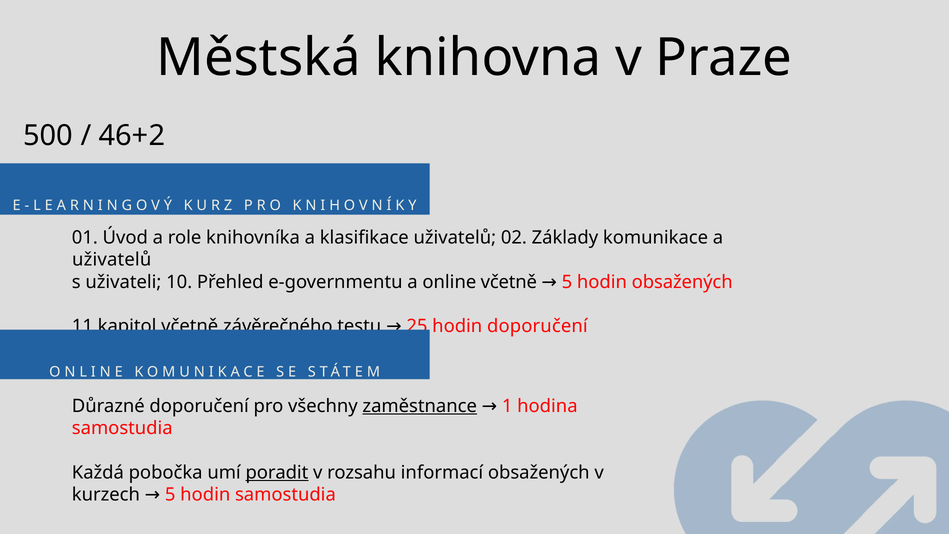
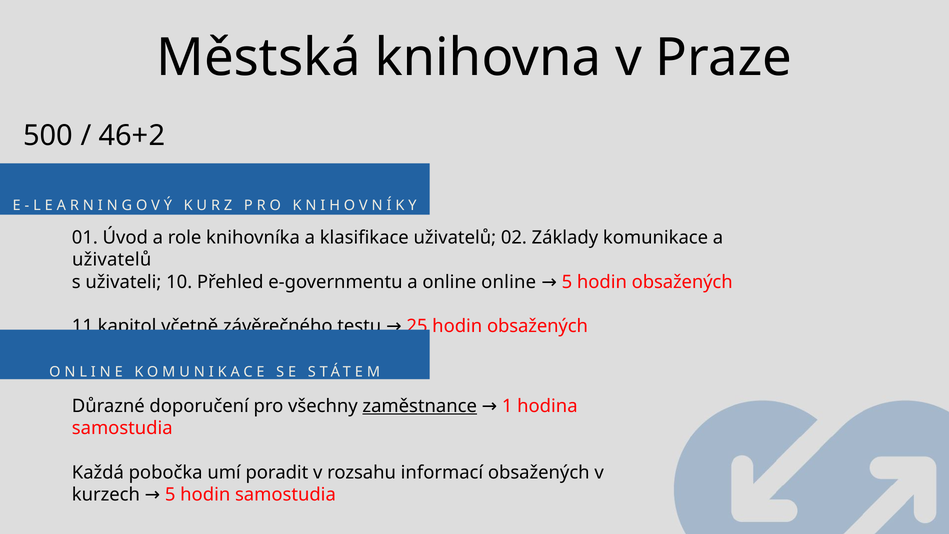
online včetně: včetně -> online
doporučení at (537, 326): doporučení -> obsažených
poradit underline: present -> none
